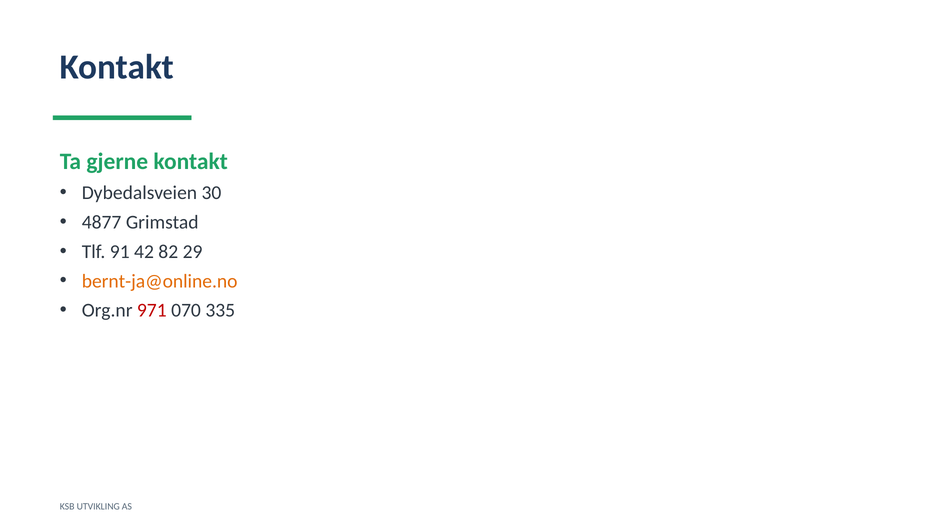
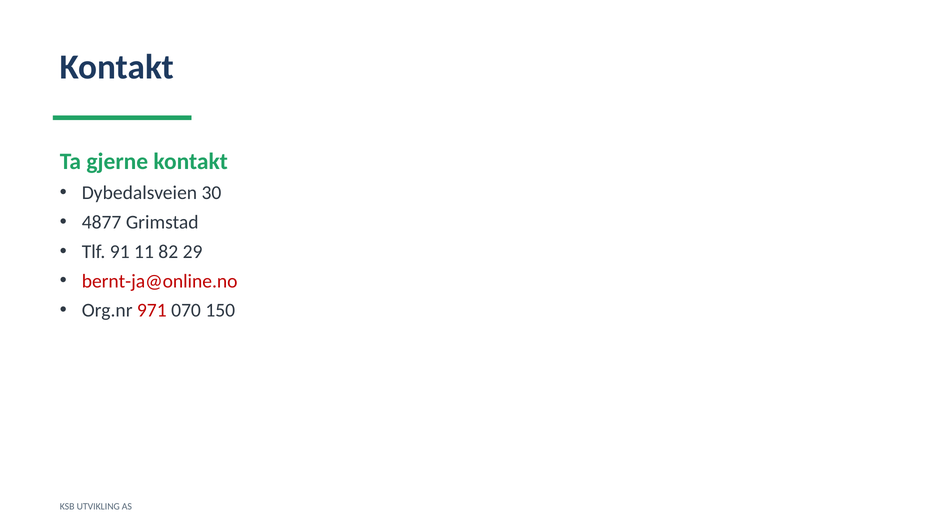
42: 42 -> 11
bernt-ja@online.no colour: orange -> red
335: 335 -> 150
